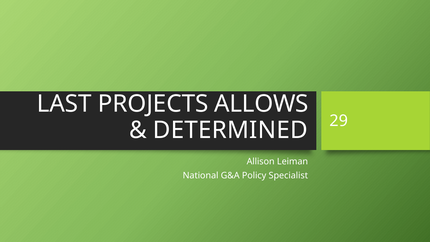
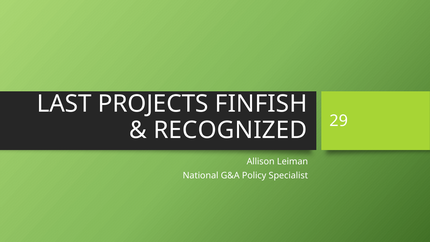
ALLOWS: ALLOWS -> FINFISH
DETERMINED: DETERMINED -> RECOGNIZED
